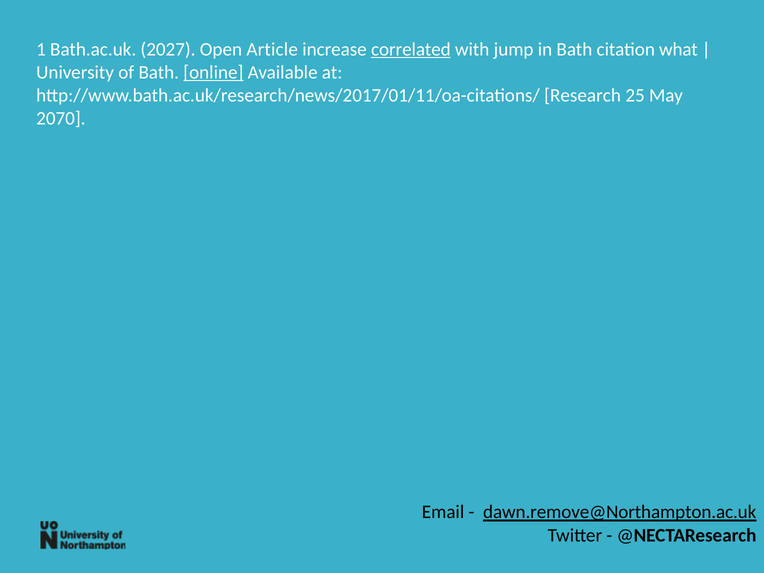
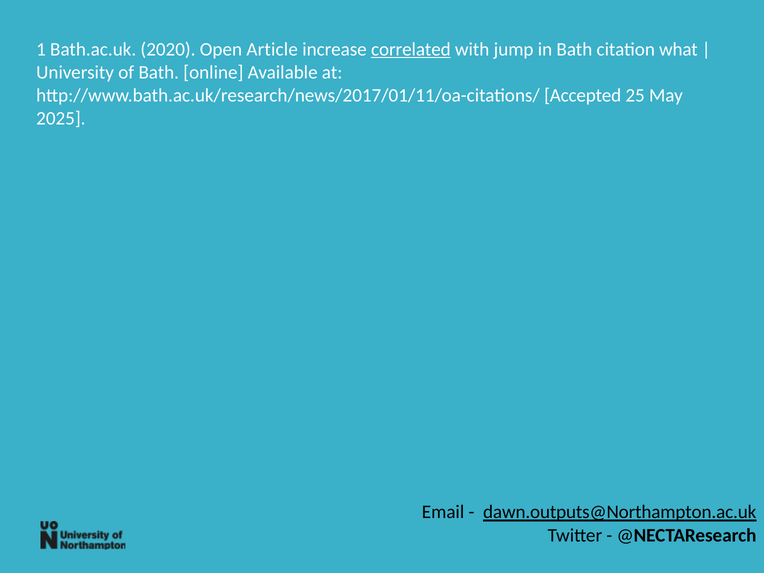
2027: 2027 -> 2020
online underline: present -> none
Research: Research -> Accepted
2070: 2070 -> 2025
dawn.remove@Northampton.ac.uk: dawn.remove@Northampton.ac.uk -> dawn.outputs@Northampton.ac.uk
